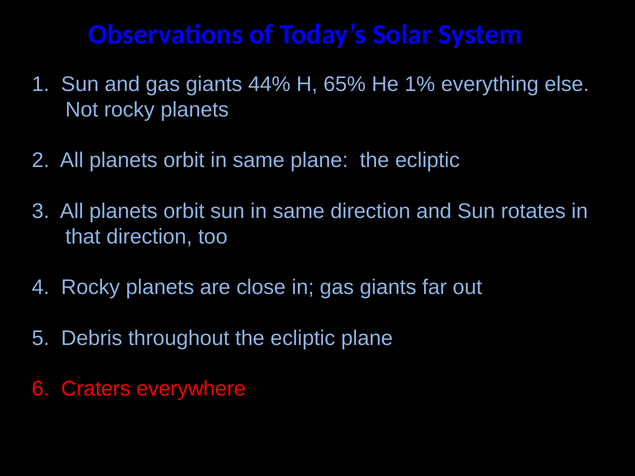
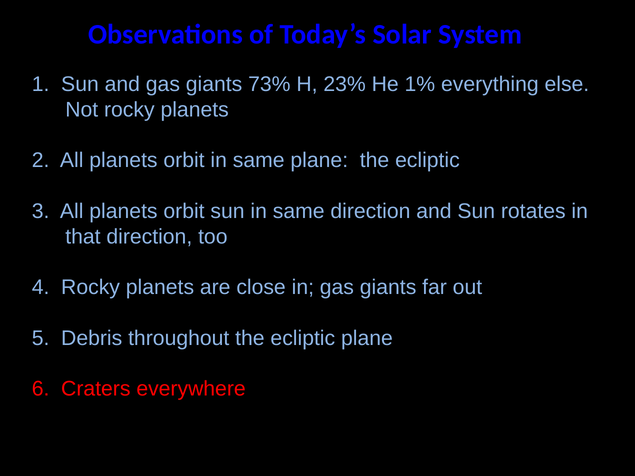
44%: 44% -> 73%
65%: 65% -> 23%
